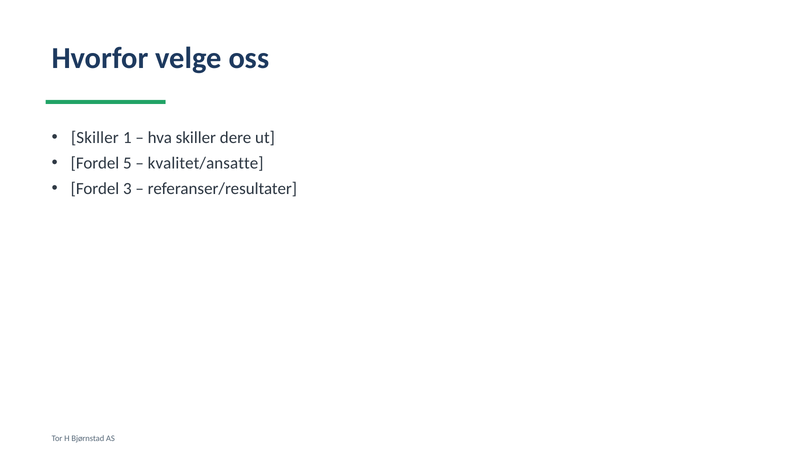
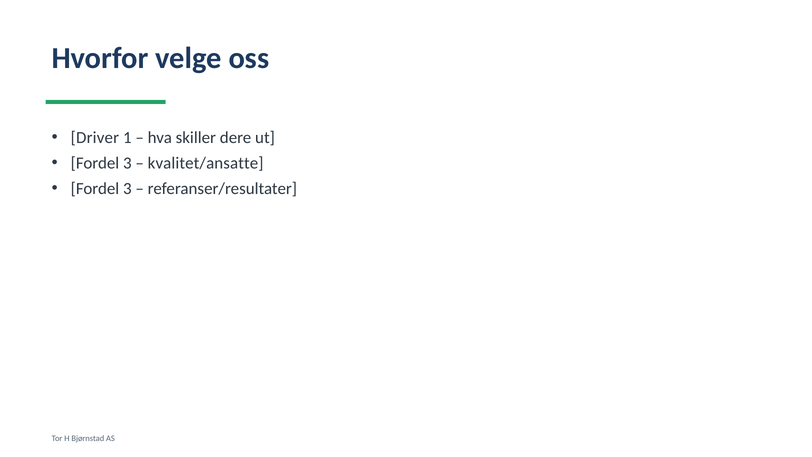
Skiller at (95, 138): Skiller -> Driver
5 at (127, 163): 5 -> 3
